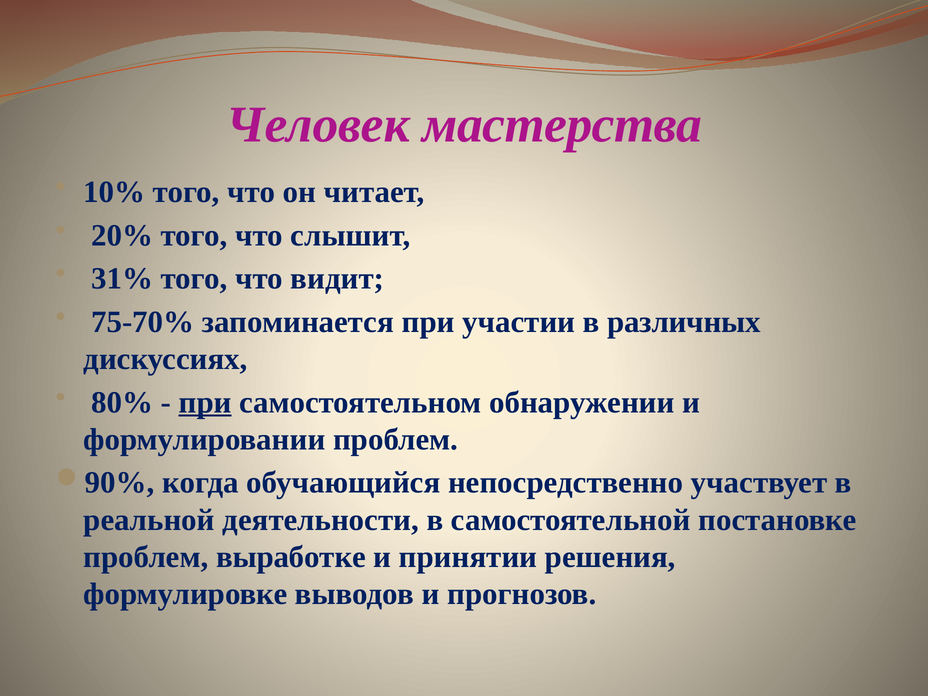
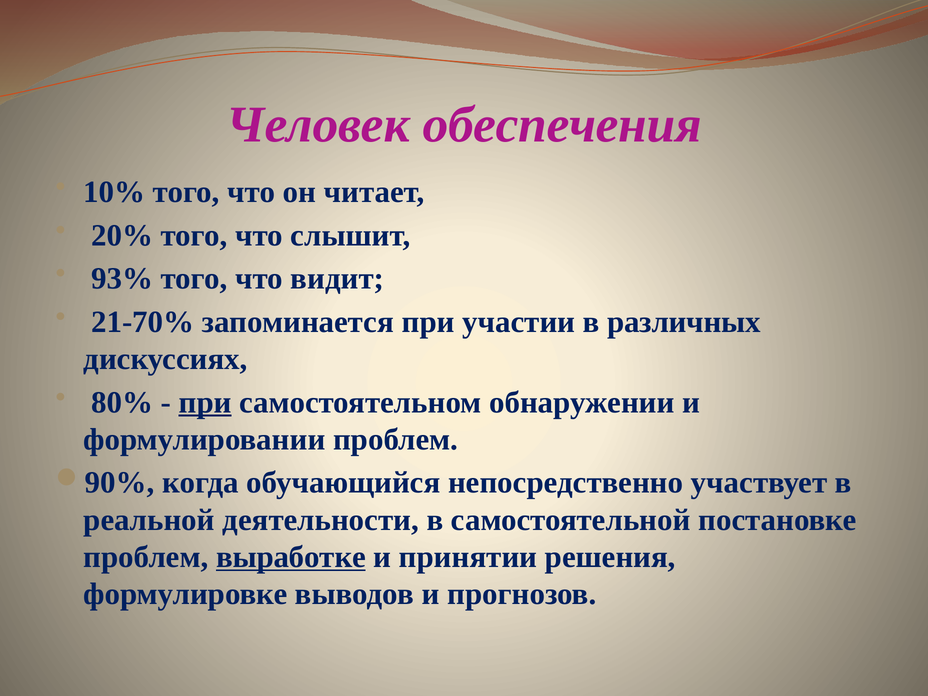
мастерства: мастерства -> обеспечения
31%: 31% -> 93%
75-70%: 75-70% -> 21-70%
выработке underline: none -> present
